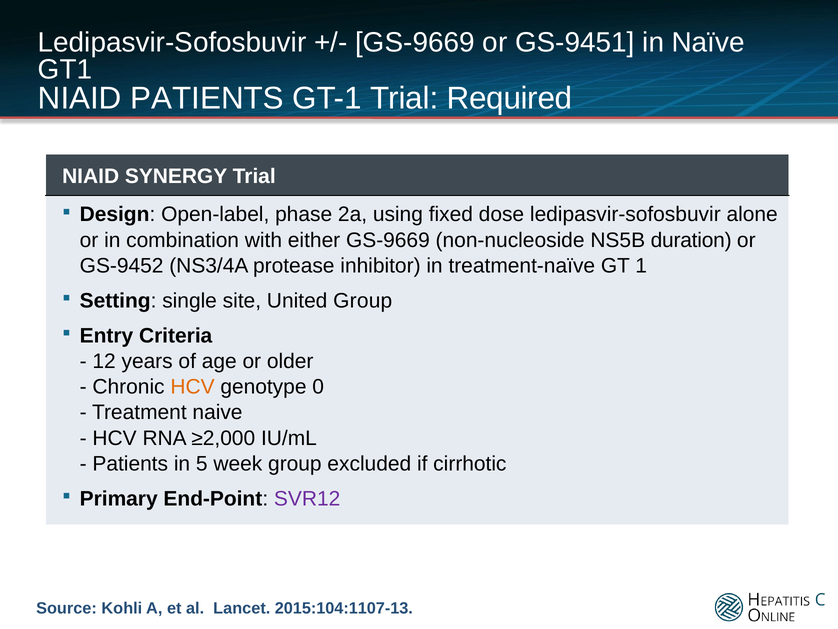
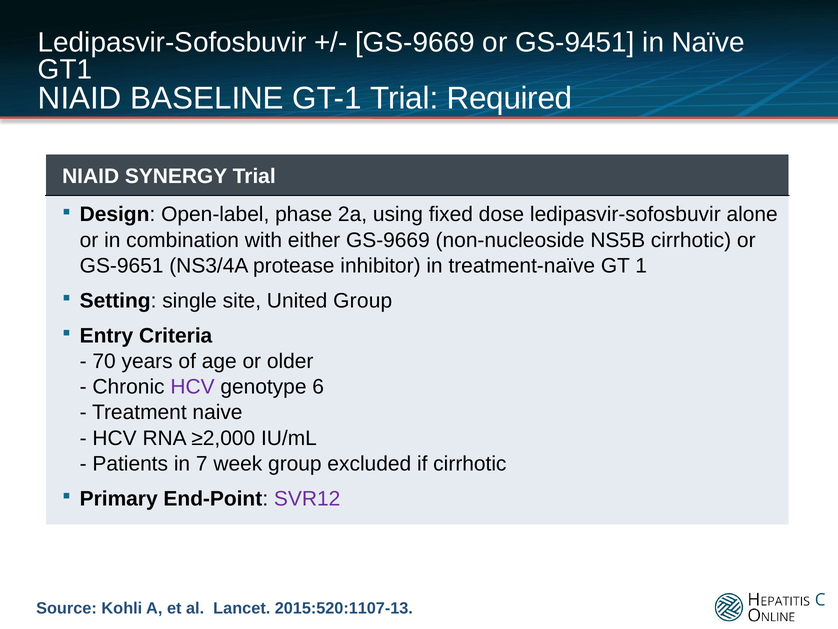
NIAID PATIENTS: PATIENTS -> BASELINE
NS5B duration: duration -> cirrhotic
GS-9452: GS-9452 -> GS-9651
12: 12 -> 70
HCV at (193, 387) colour: orange -> purple
0: 0 -> 6
5: 5 -> 7
2015:104:1107-13: 2015:104:1107-13 -> 2015:520:1107-13
